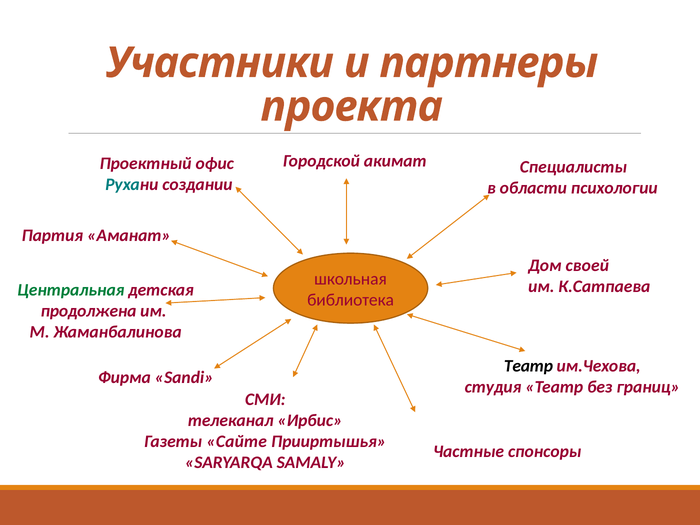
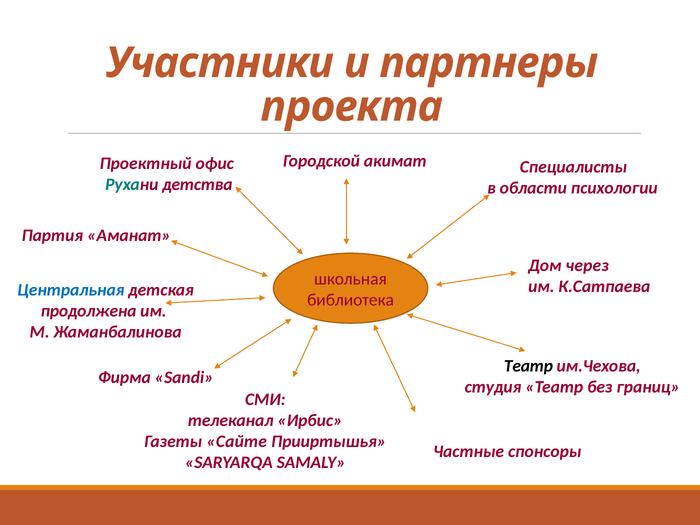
создании: создании -> детства
своей: своей -> через
Центральная colour: green -> blue
